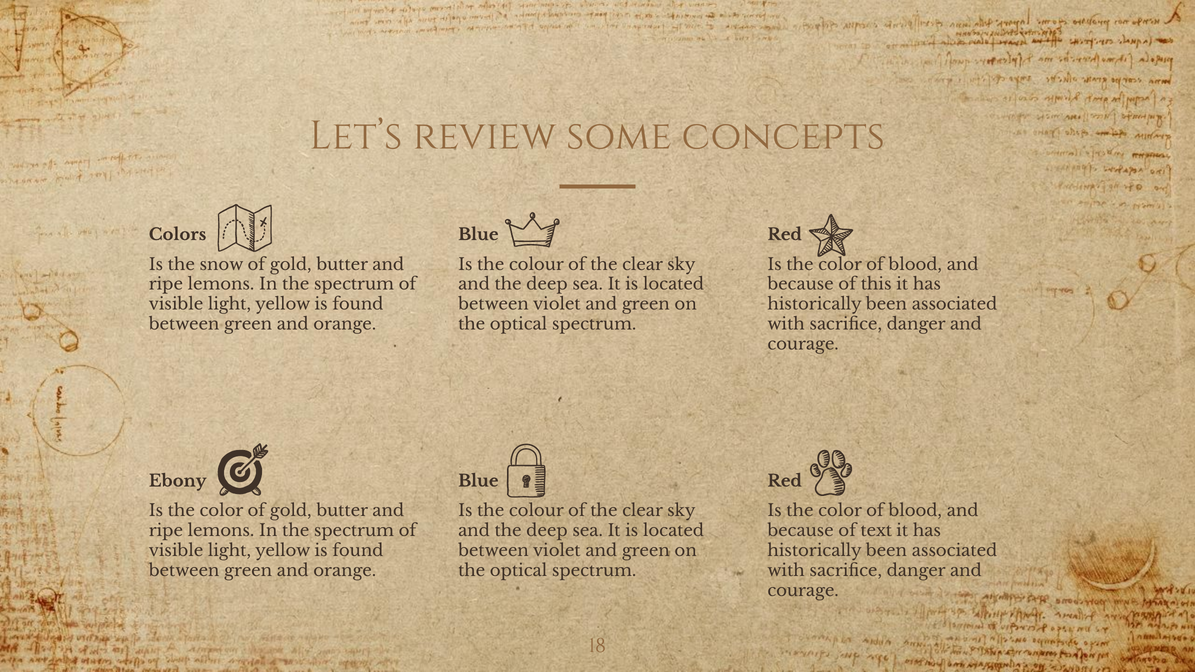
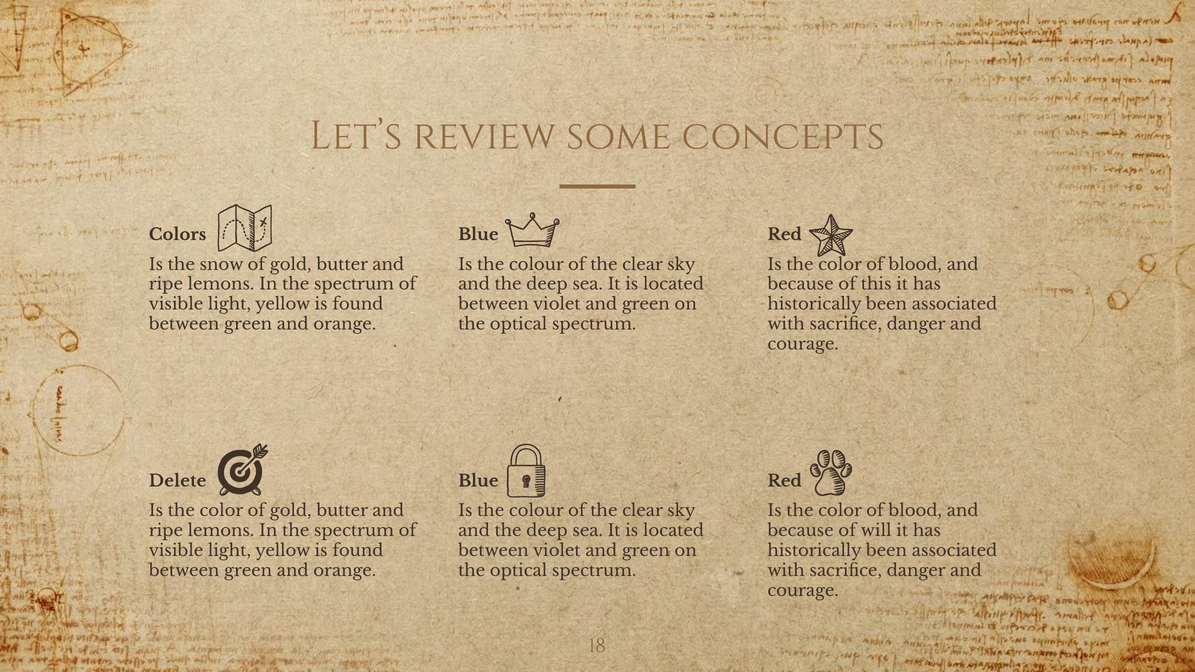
Ebony: Ebony -> Delete
text: text -> will
